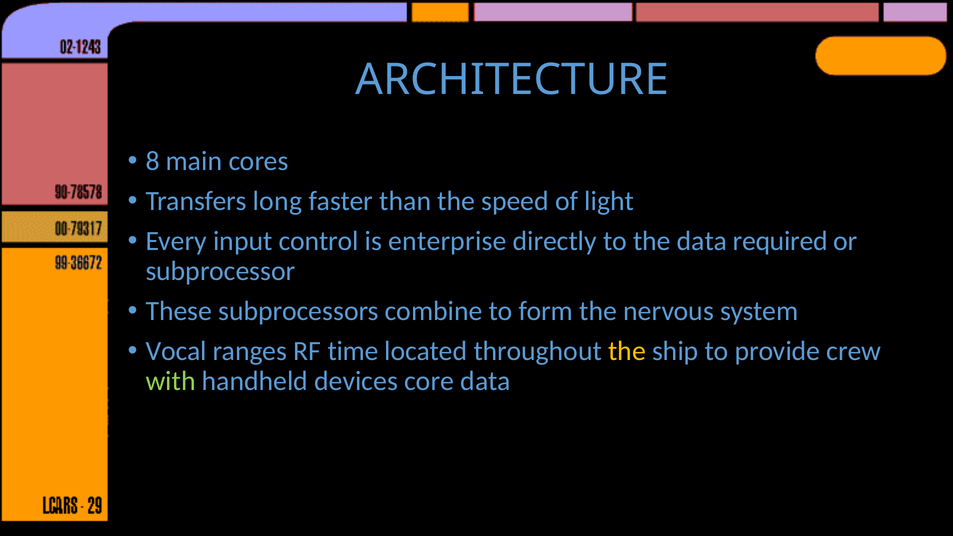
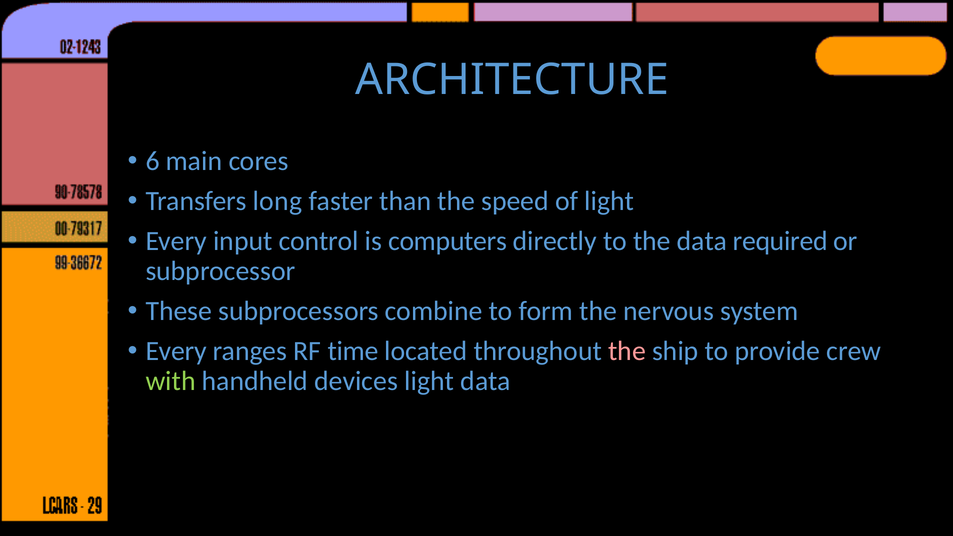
8: 8 -> 6
enterprise: enterprise -> computers
Vocal at (176, 351): Vocal -> Every
the at (627, 351) colour: yellow -> pink
devices core: core -> light
